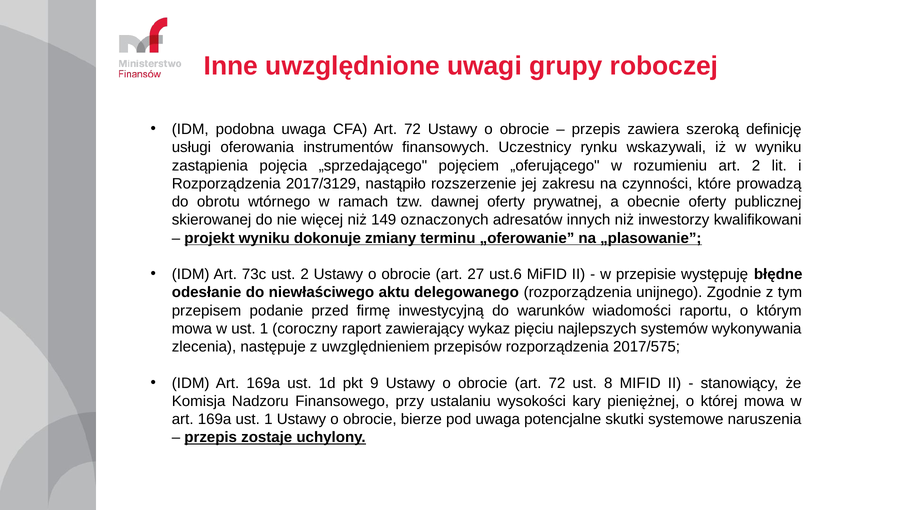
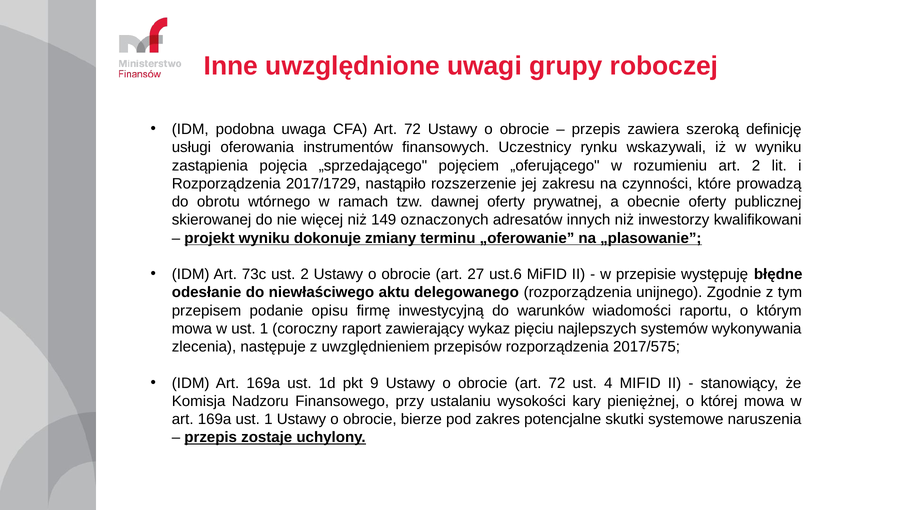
2017/3129: 2017/3129 -> 2017/1729
przed: przed -> opisu
8: 8 -> 4
pod uwaga: uwaga -> zakres
